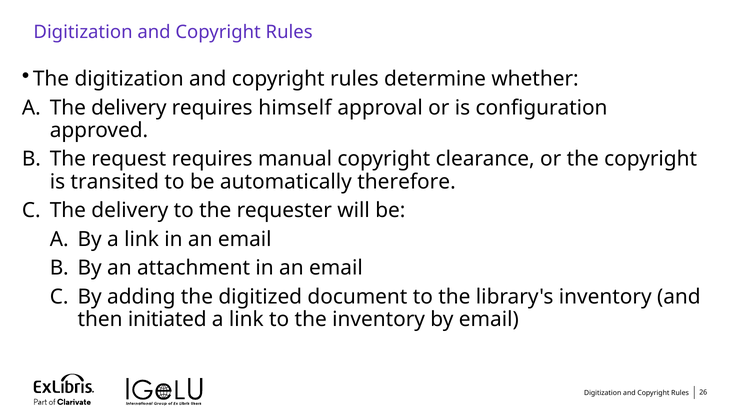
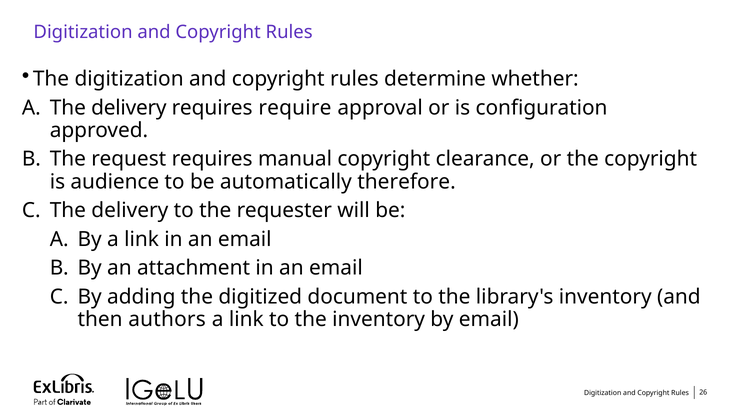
himself: himself -> require
transited: transited -> audience
initiated: initiated -> authors
